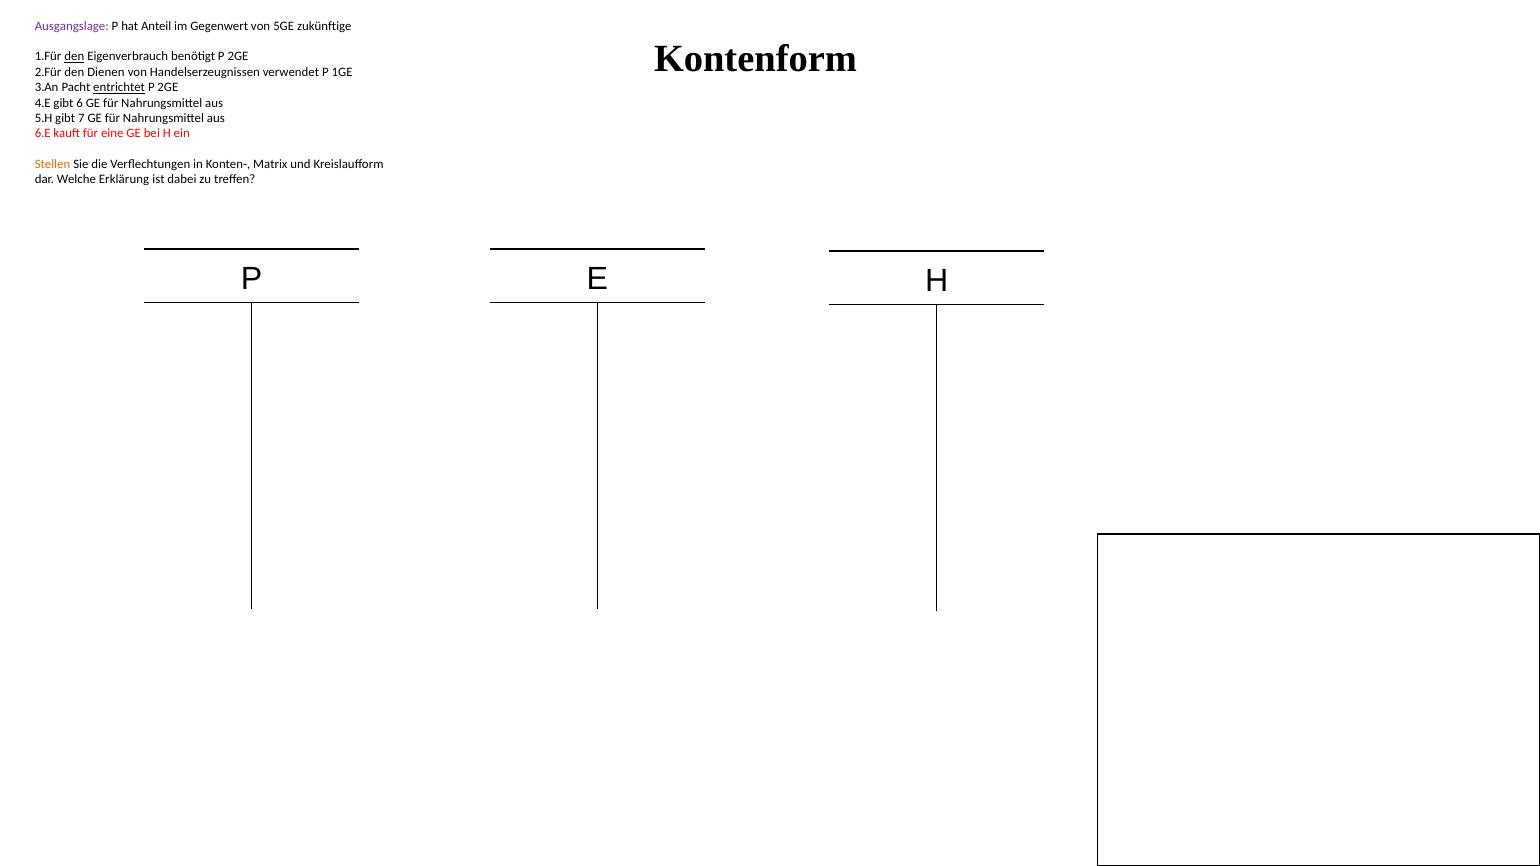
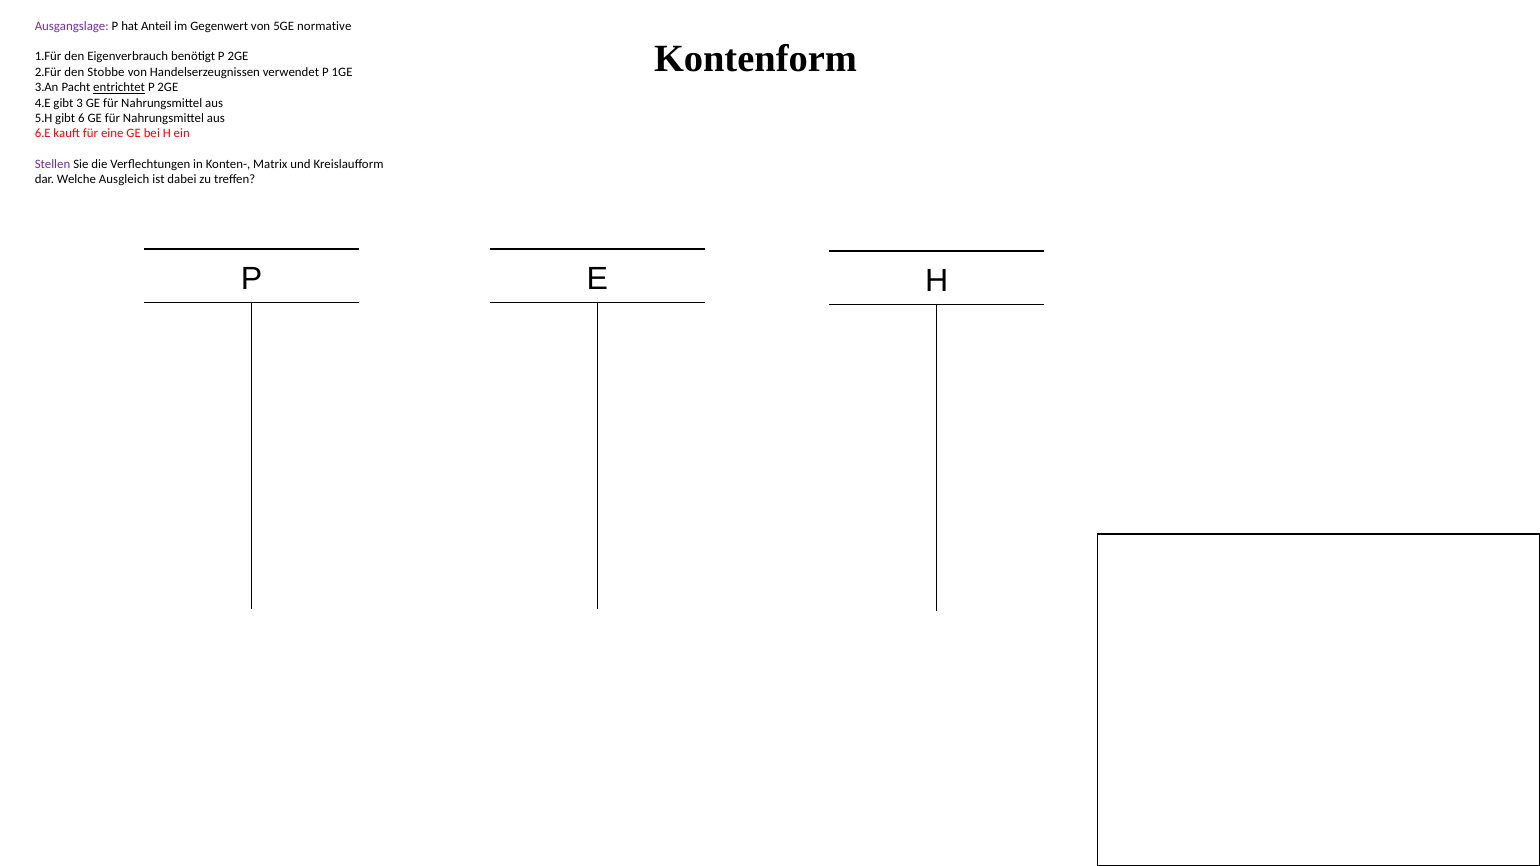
zukünftige: zukünftige -> normative
den at (74, 57) underline: present -> none
Dienen: Dienen -> Stobbe
6: 6 -> 3
7: 7 -> 6
Stellen colour: orange -> purple
Erklärung: Erklärung -> Ausgleich
